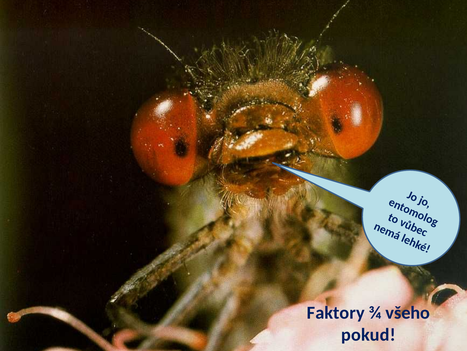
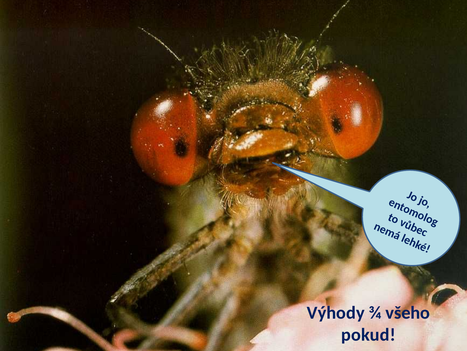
Faktory: Faktory -> Výhody
